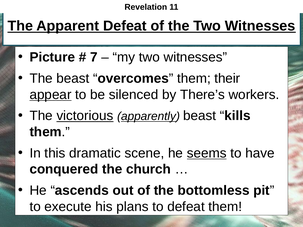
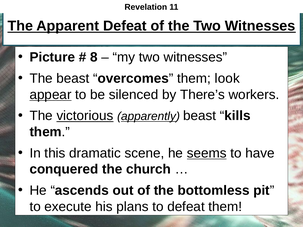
7: 7 -> 8
their: their -> look
